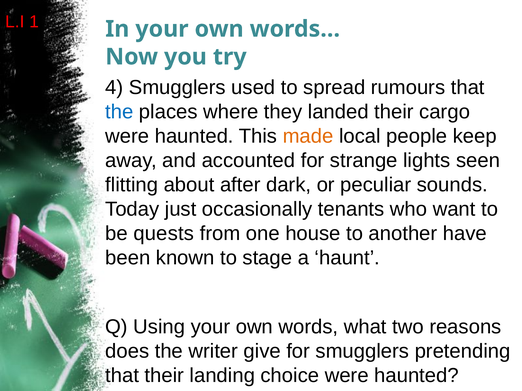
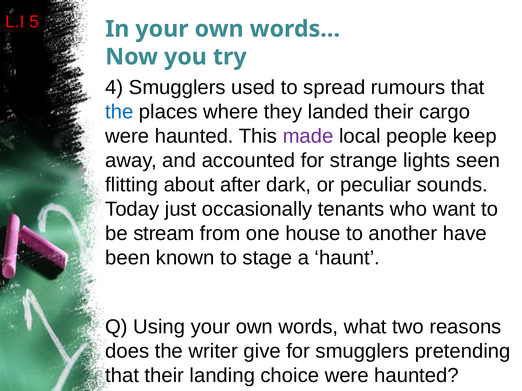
1: 1 -> 5
made colour: orange -> purple
quests: quests -> stream
